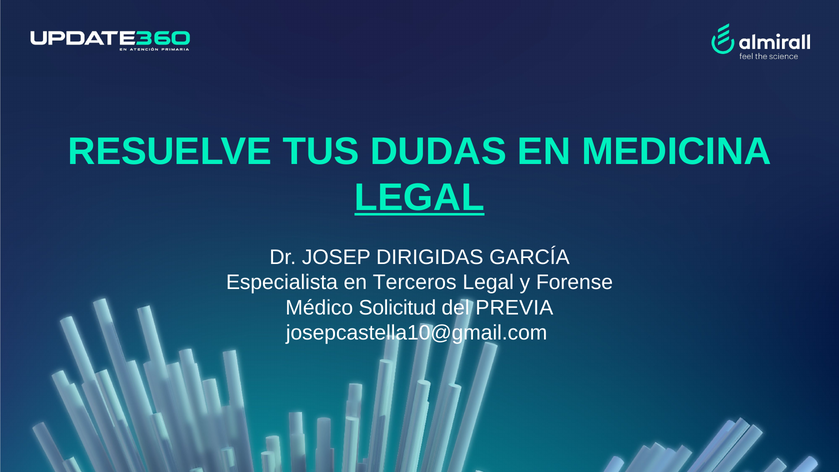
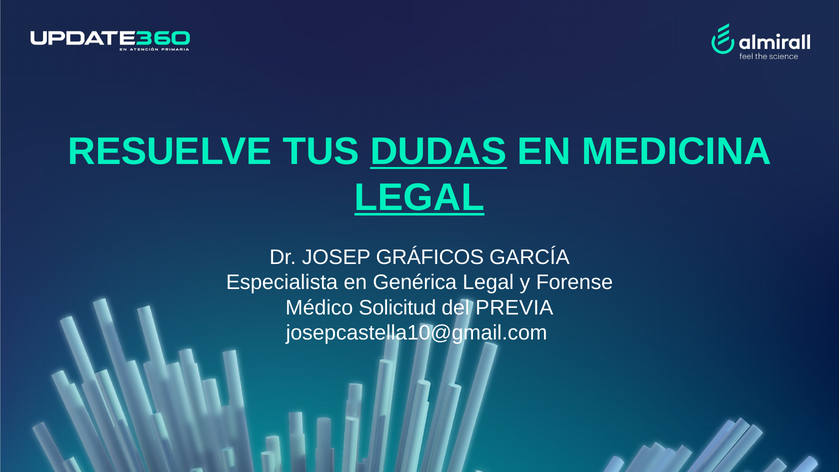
DUDAS underline: none -> present
DIRIGIDAS: DIRIGIDAS -> GRÁFICOS
Terceros: Terceros -> Genérica
